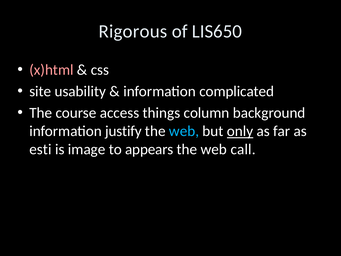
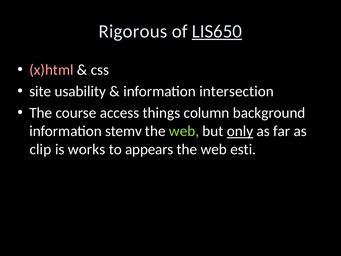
LIS650 underline: none -> present
complicated: complicated -> intersection
justify: justify -> stemv
web at (184, 131) colour: light blue -> light green
esti: esti -> clip
image: image -> works
call: call -> esti
